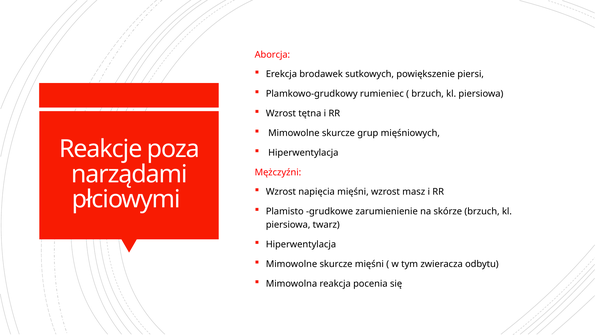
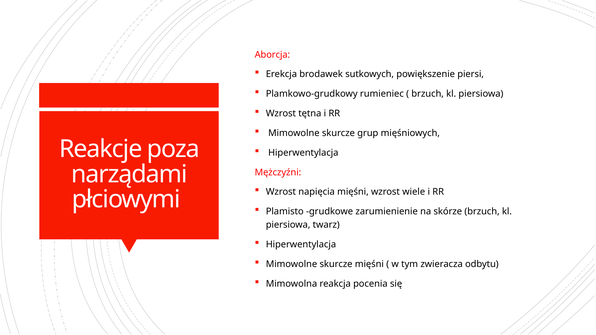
masz: masz -> wiele
